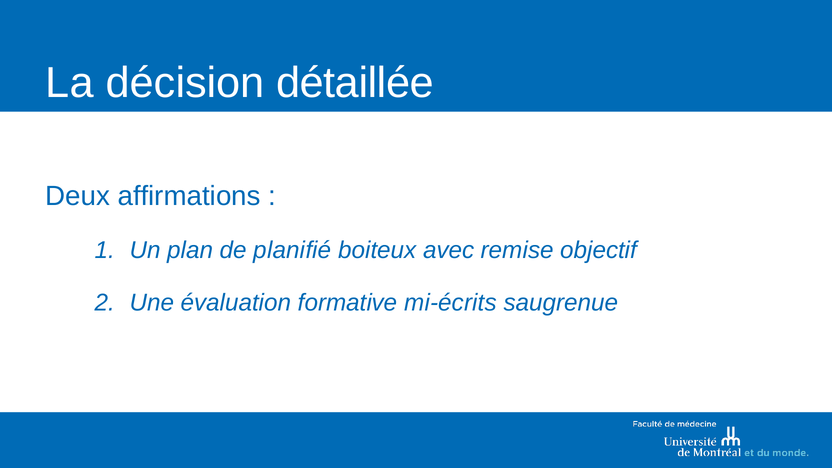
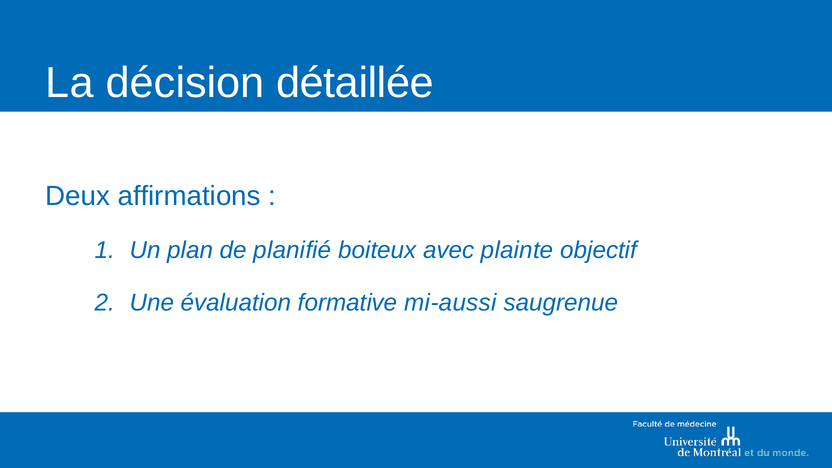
remise: remise -> plainte
mi-écrits: mi-écrits -> mi-aussi
